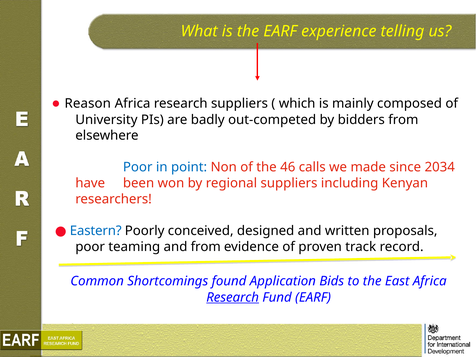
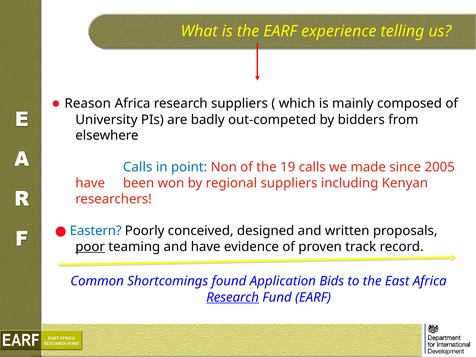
Poor at (138, 167): Poor -> Calls
46: 46 -> 19
2034: 2034 -> 2005
poor at (90, 247) underline: none -> present
and from: from -> have
